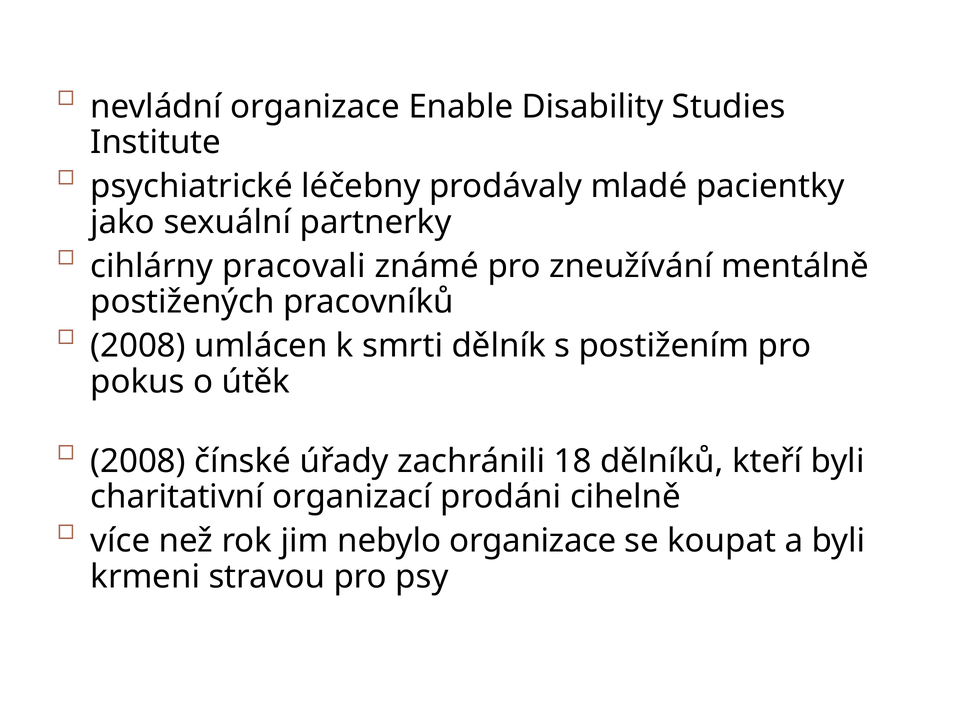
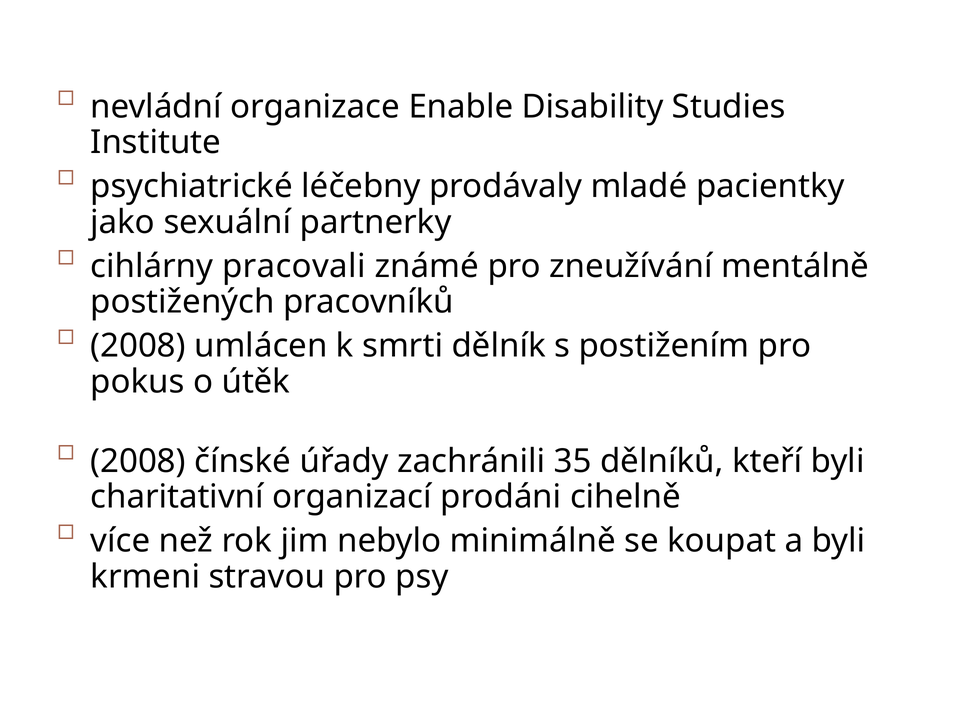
18: 18 -> 35
nebylo organizace: organizace -> minimálně
